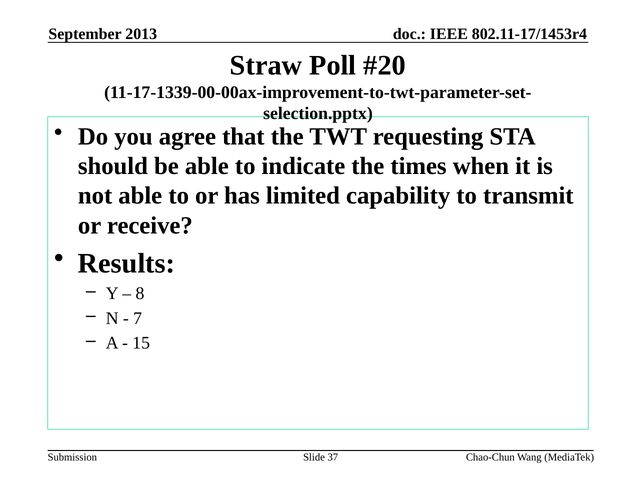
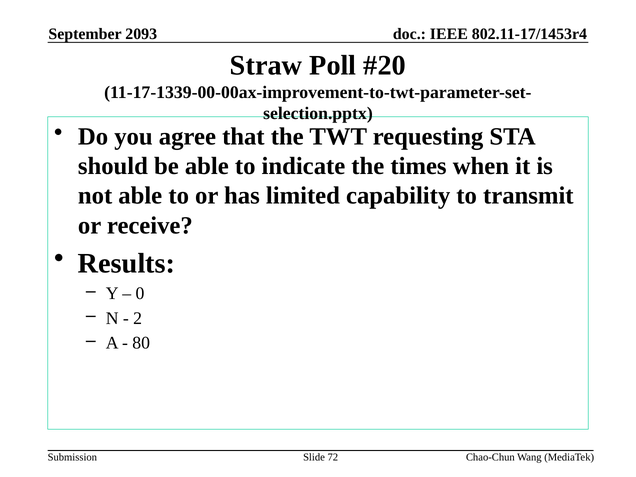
2013: 2013 -> 2093
8: 8 -> 0
7: 7 -> 2
15: 15 -> 80
37: 37 -> 72
